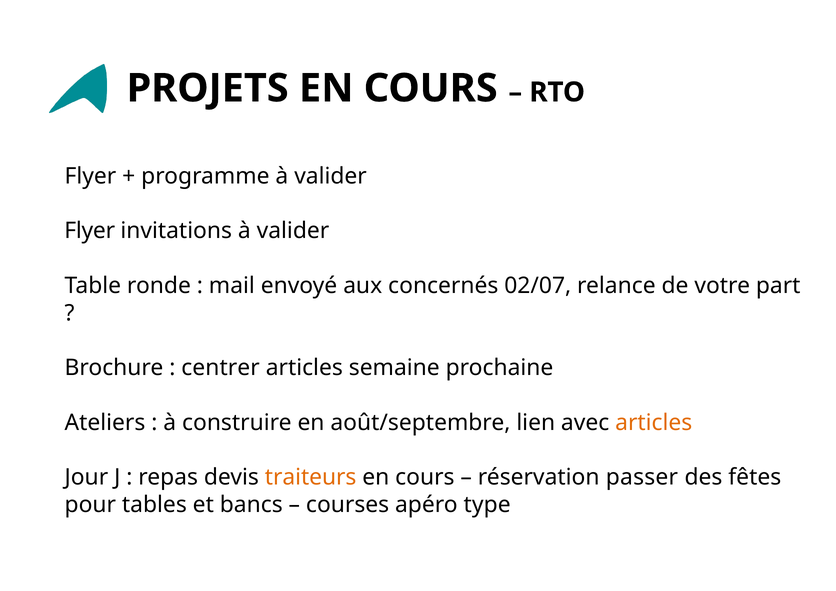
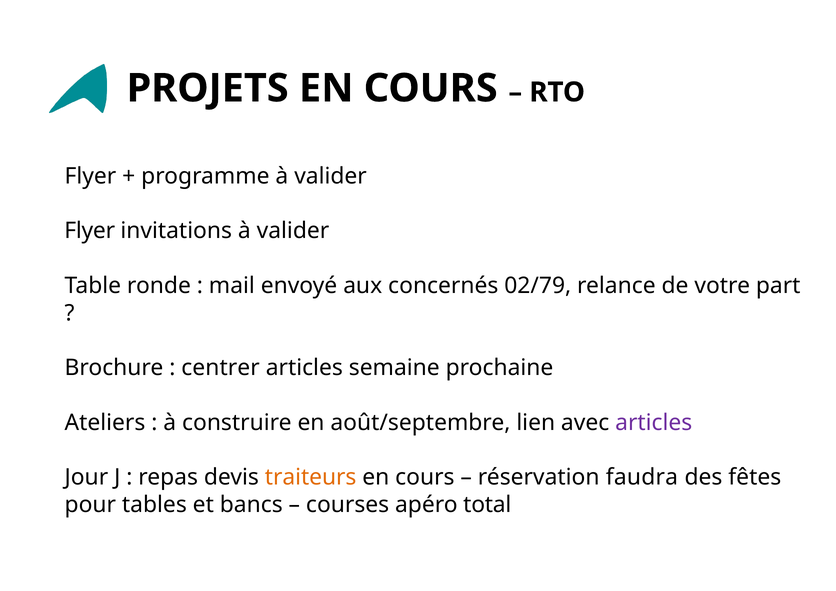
02/07: 02/07 -> 02/79
articles at (654, 423) colour: orange -> purple
passer: passer -> faudra
type: type -> total
